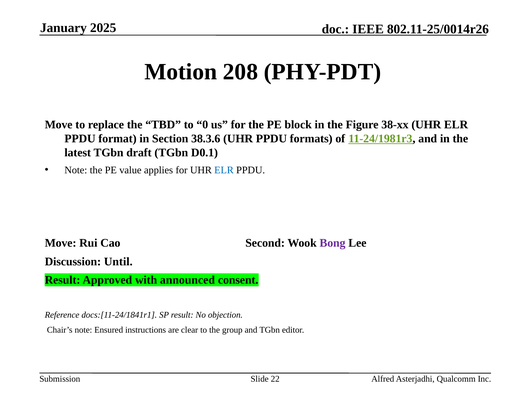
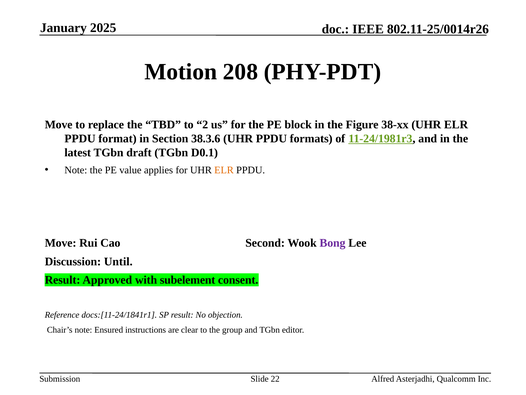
0: 0 -> 2
ELR at (224, 170) colour: blue -> orange
announced: announced -> subelement
